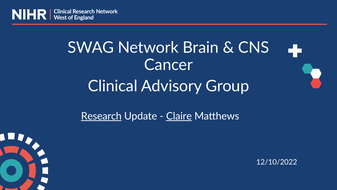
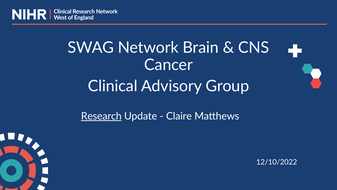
Claire underline: present -> none
